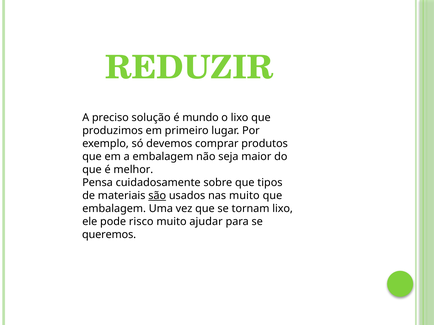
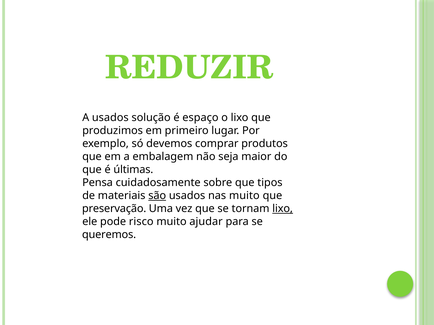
A preciso: preciso -> usados
mundo: mundo -> espaço
melhor: melhor -> últimas
embalagem at (114, 209): embalagem -> preservação
lixo at (283, 209) underline: none -> present
